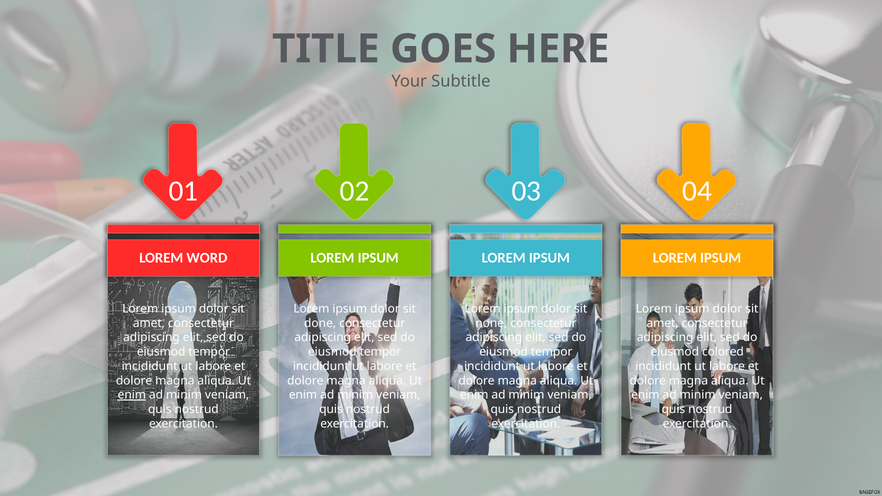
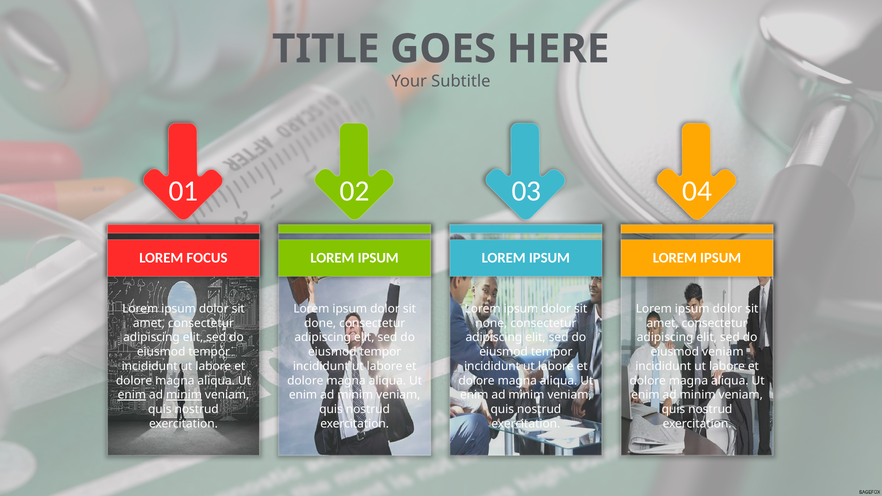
WORD: WORD -> FOCUS
eiusmod colored: colored -> veniam
minim at (184, 395) underline: none -> present
